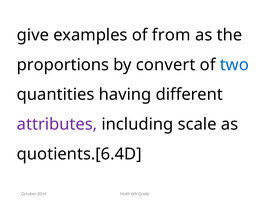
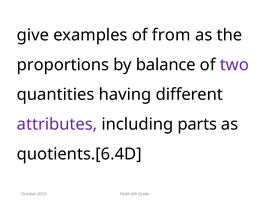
convert: convert -> balance
two colour: blue -> purple
scale: scale -> parts
